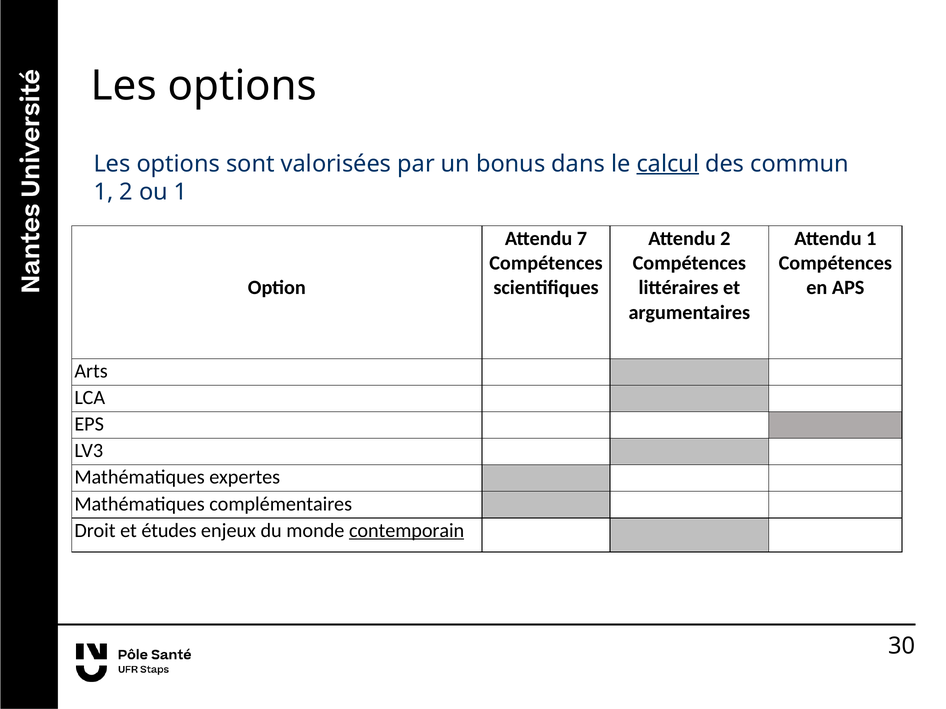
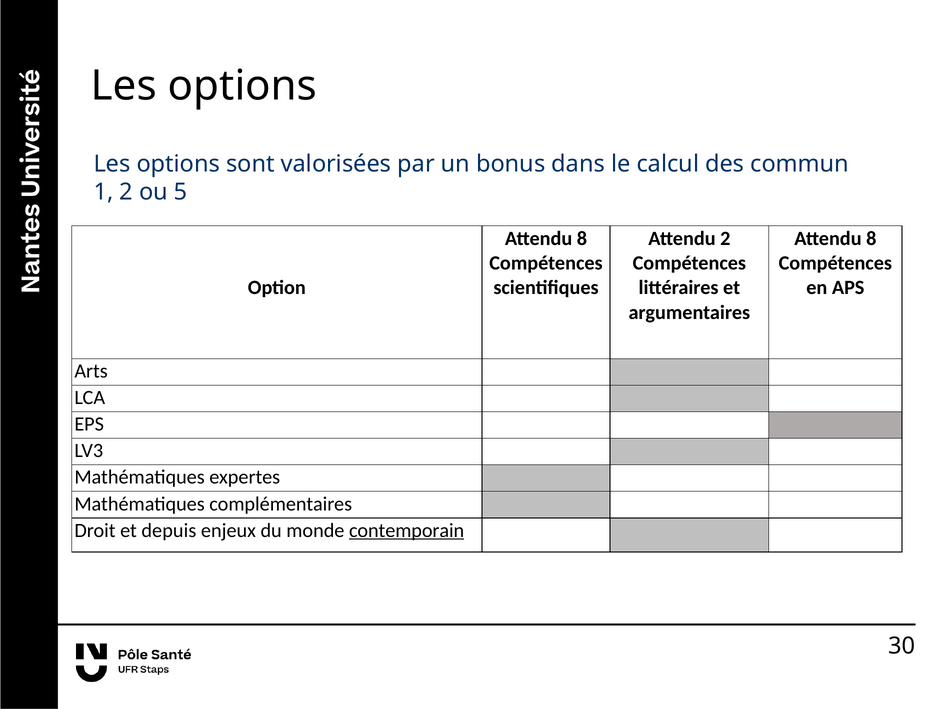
calcul underline: present -> none
ou 1: 1 -> 5
7 at (582, 239): 7 -> 8
1 at (871, 239): 1 -> 8
études: études -> depuis
